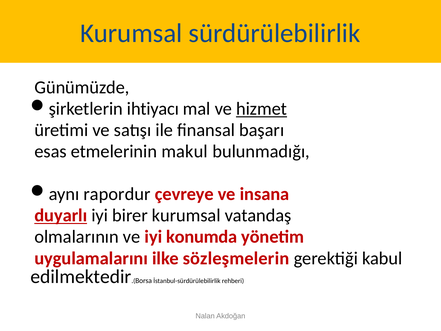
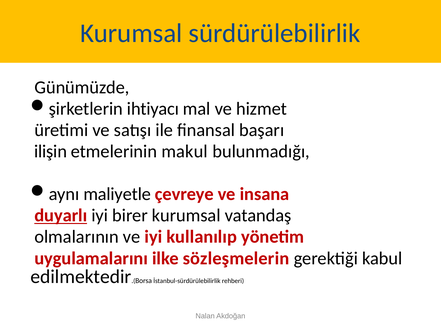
hizmet underline: present -> none
esas: esas -> ilişin
rapordur: rapordur -> maliyetle
konumda: konumda -> kullanılıp
